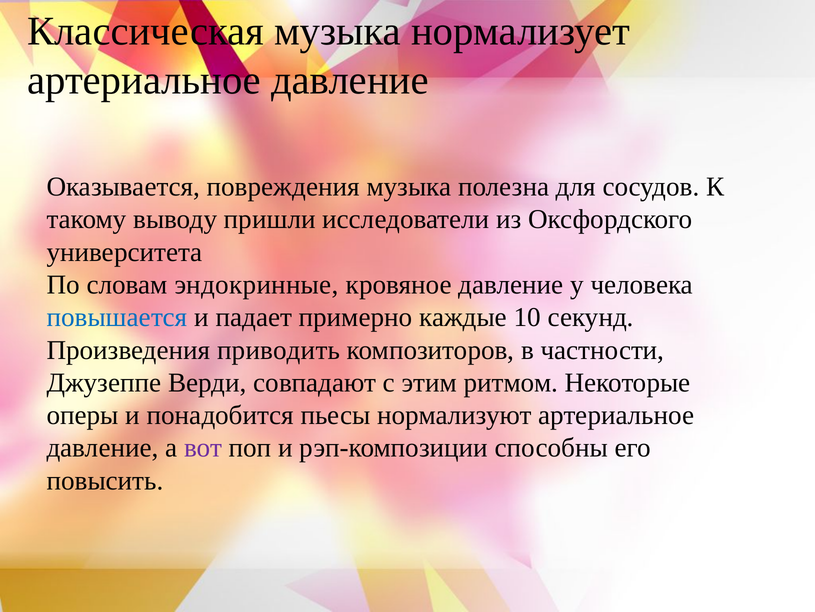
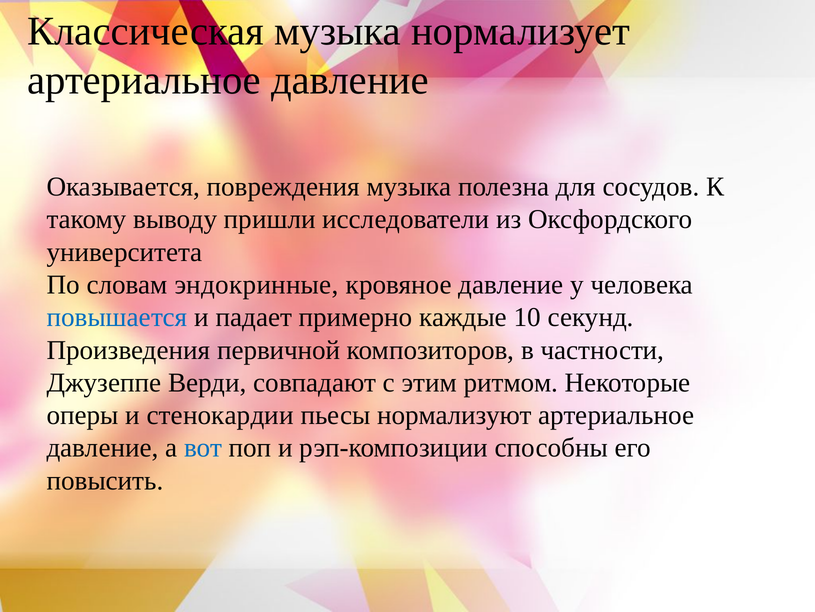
приводить: приводить -> первичной
понадобится: понадобится -> стенокардии
вот colour: purple -> blue
